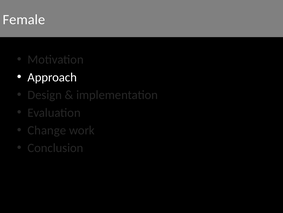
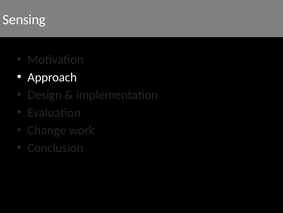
Female: Female -> Sensing
